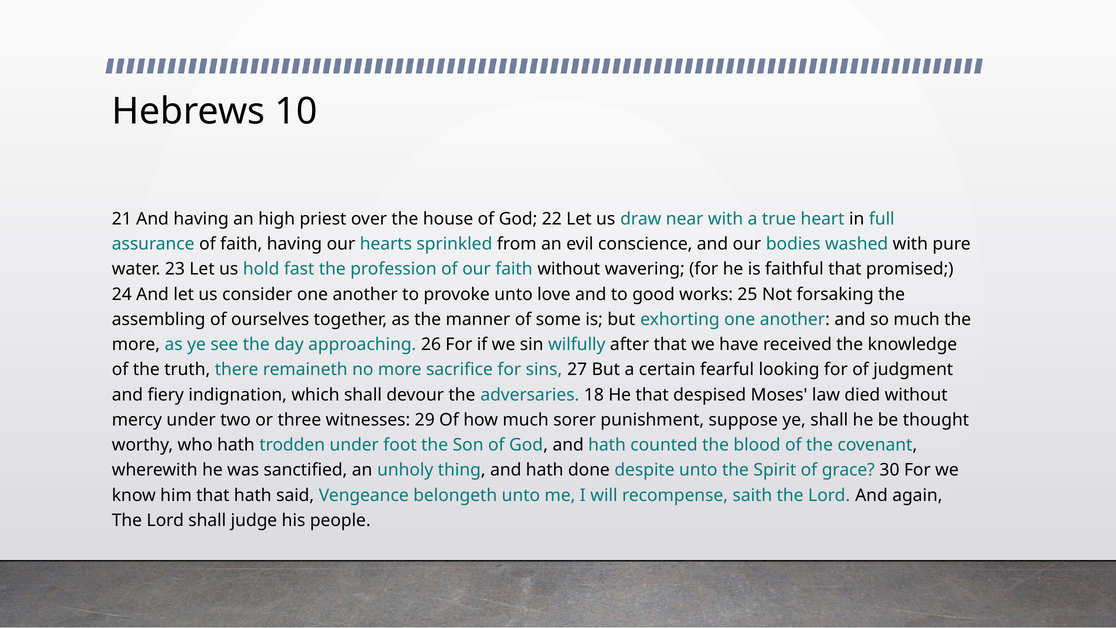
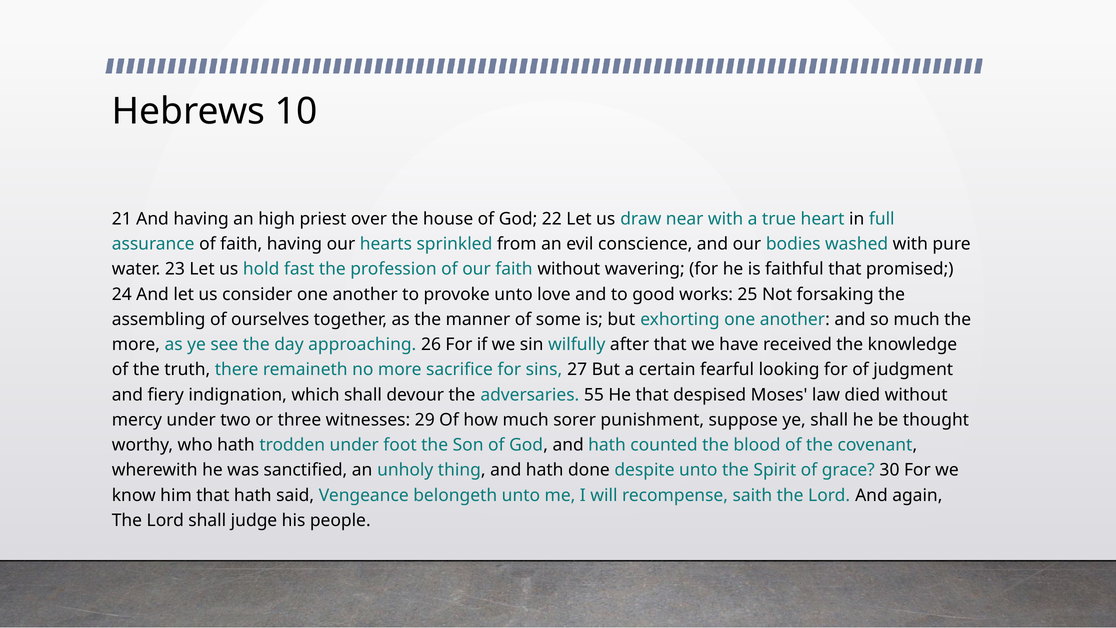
18: 18 -> 55
